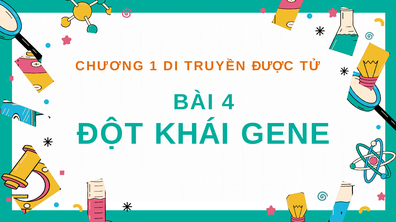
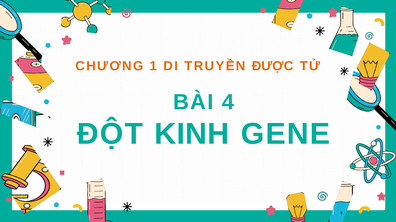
KHÁI: KHÁI -> KINH
